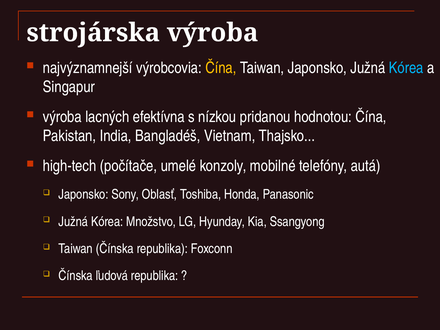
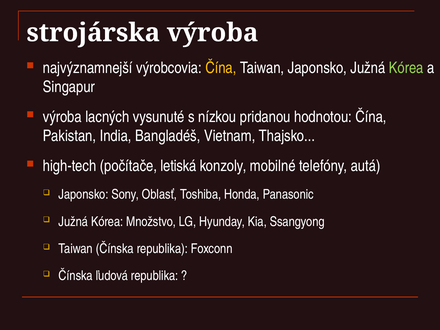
Kórea at (406, 68) colour: light blue -> light green
efektívna: efektívna -> vysunuté
umelé: umelé -> letiská
